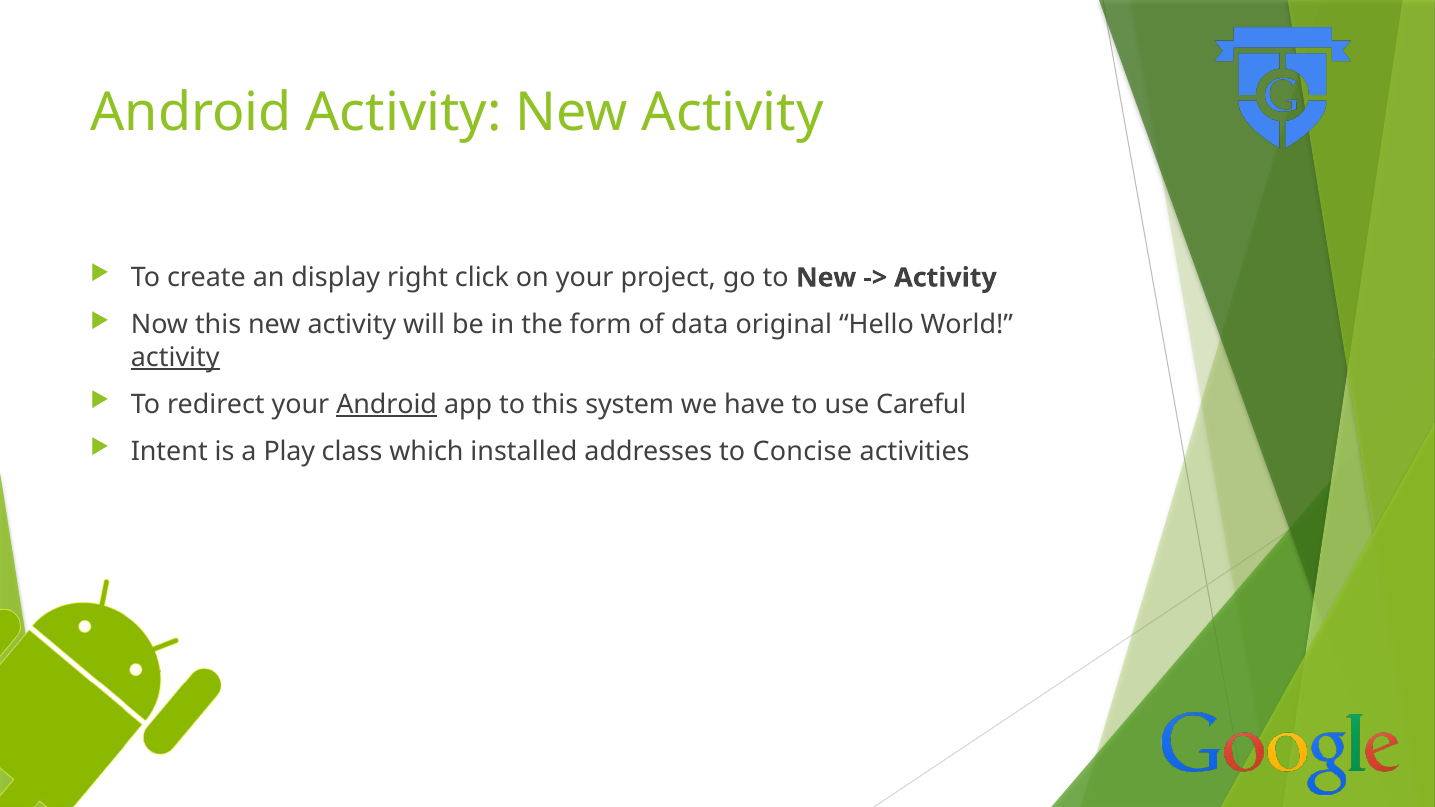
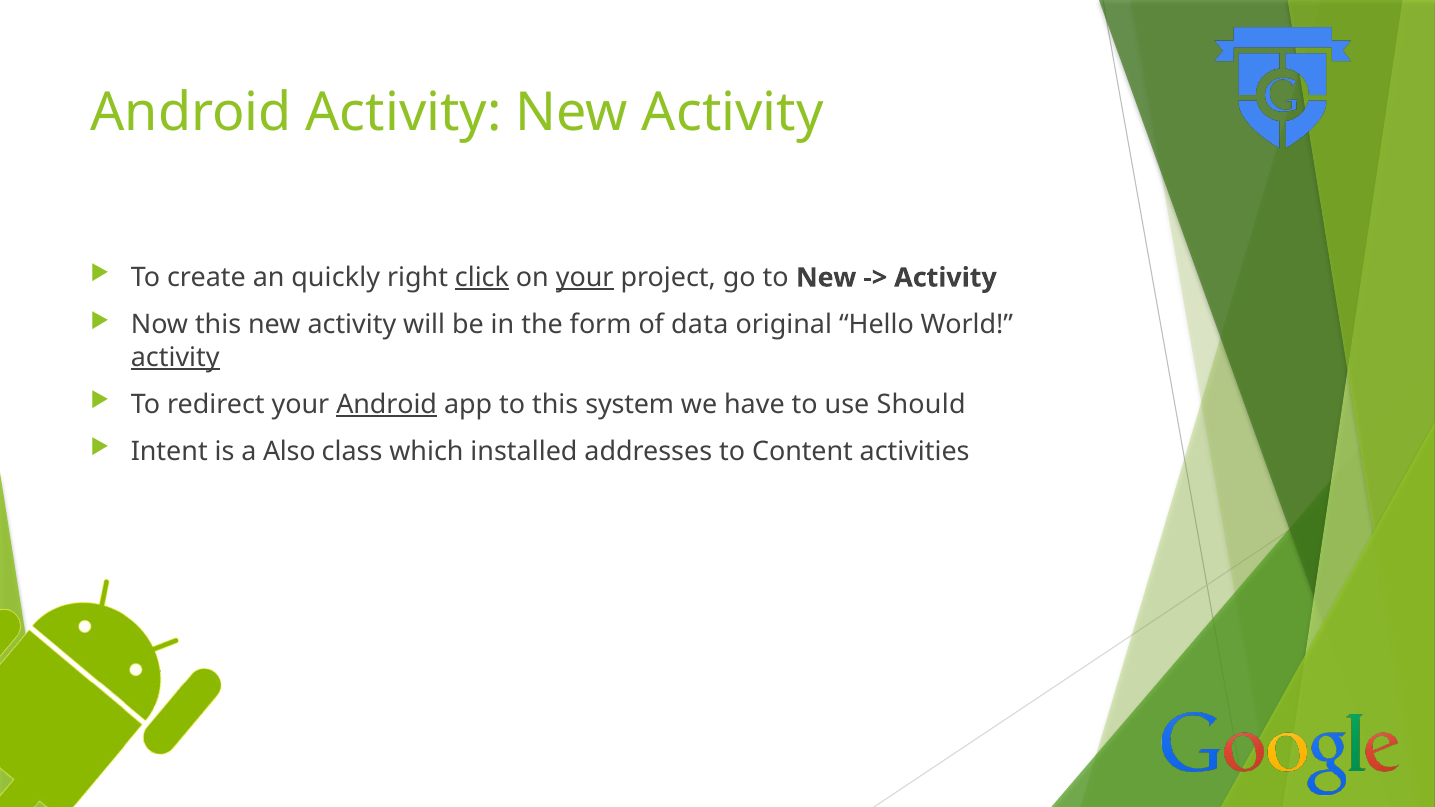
display: display -> quickly
click underline: none -> present
your at (585, 278) underline: none -> present
Careful: Careful -> Should
Play: Play -> Also
Concise: Concise -> Content
